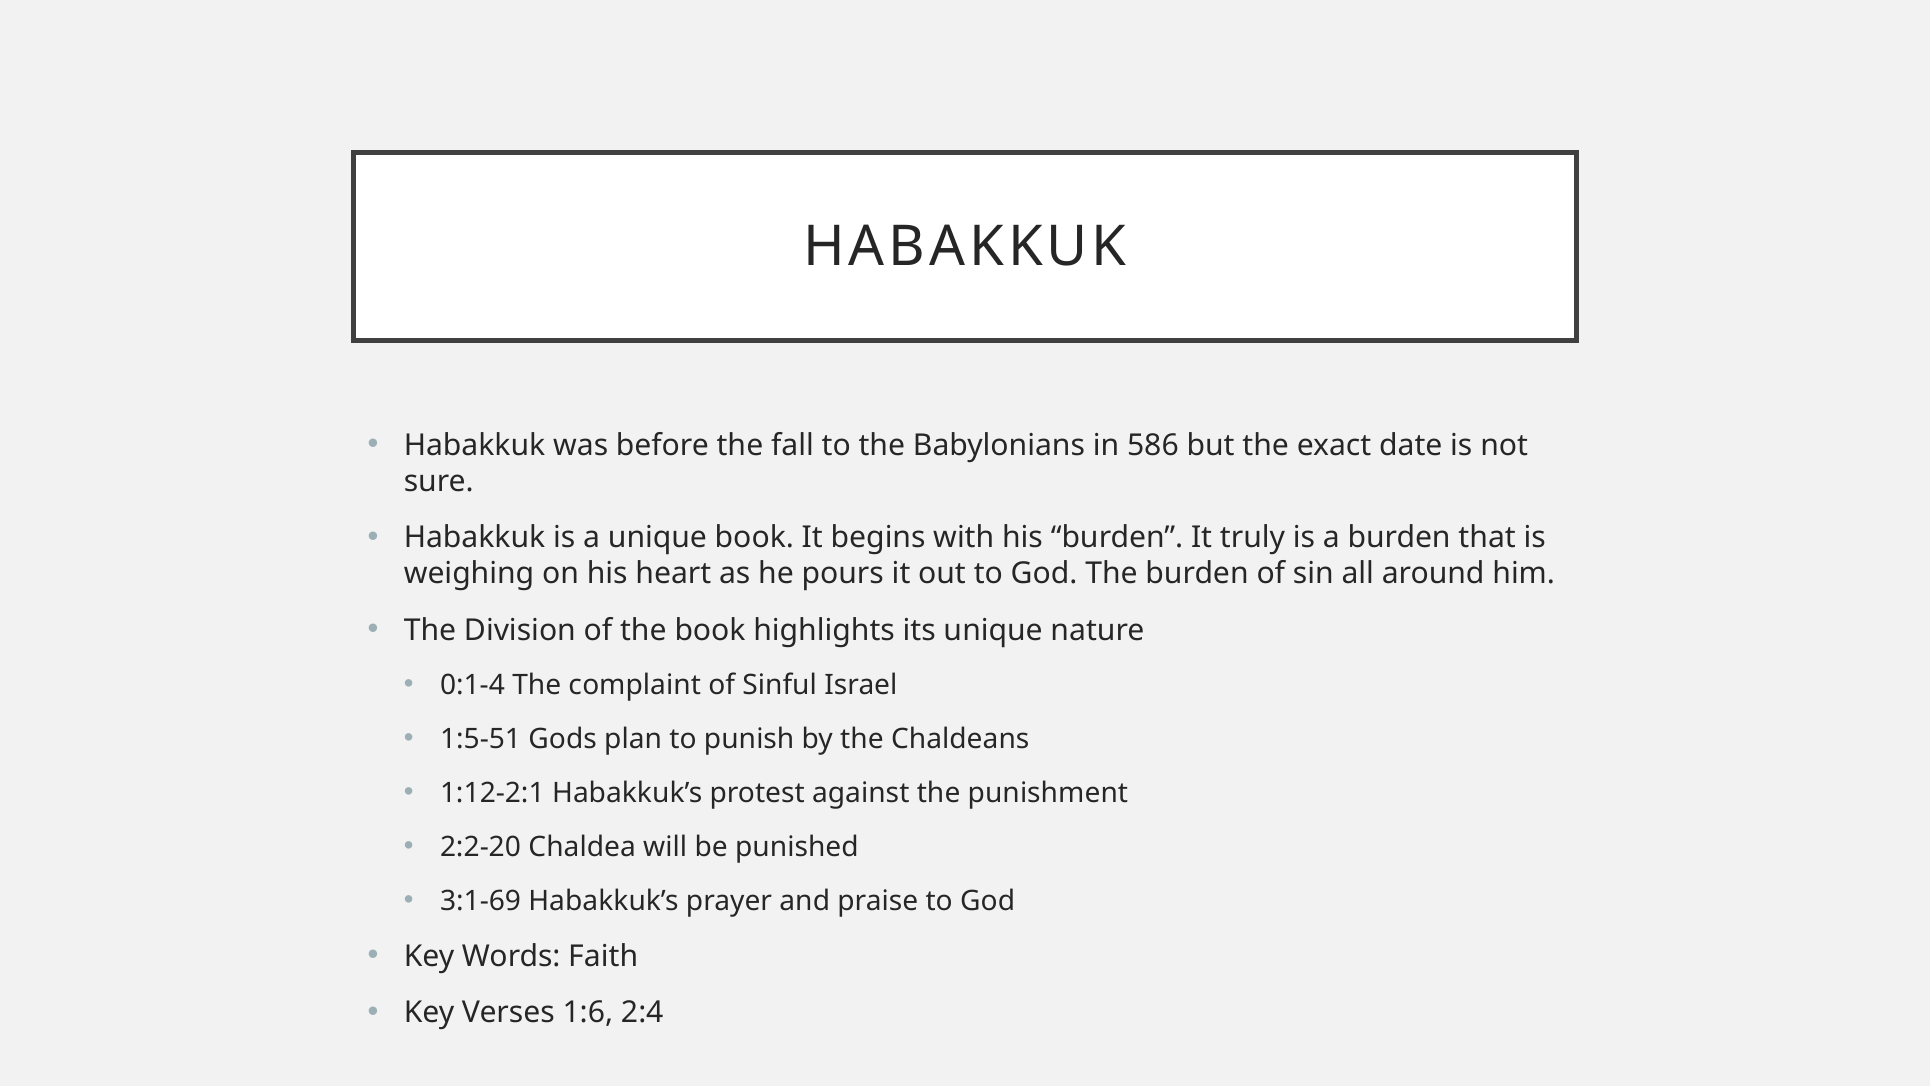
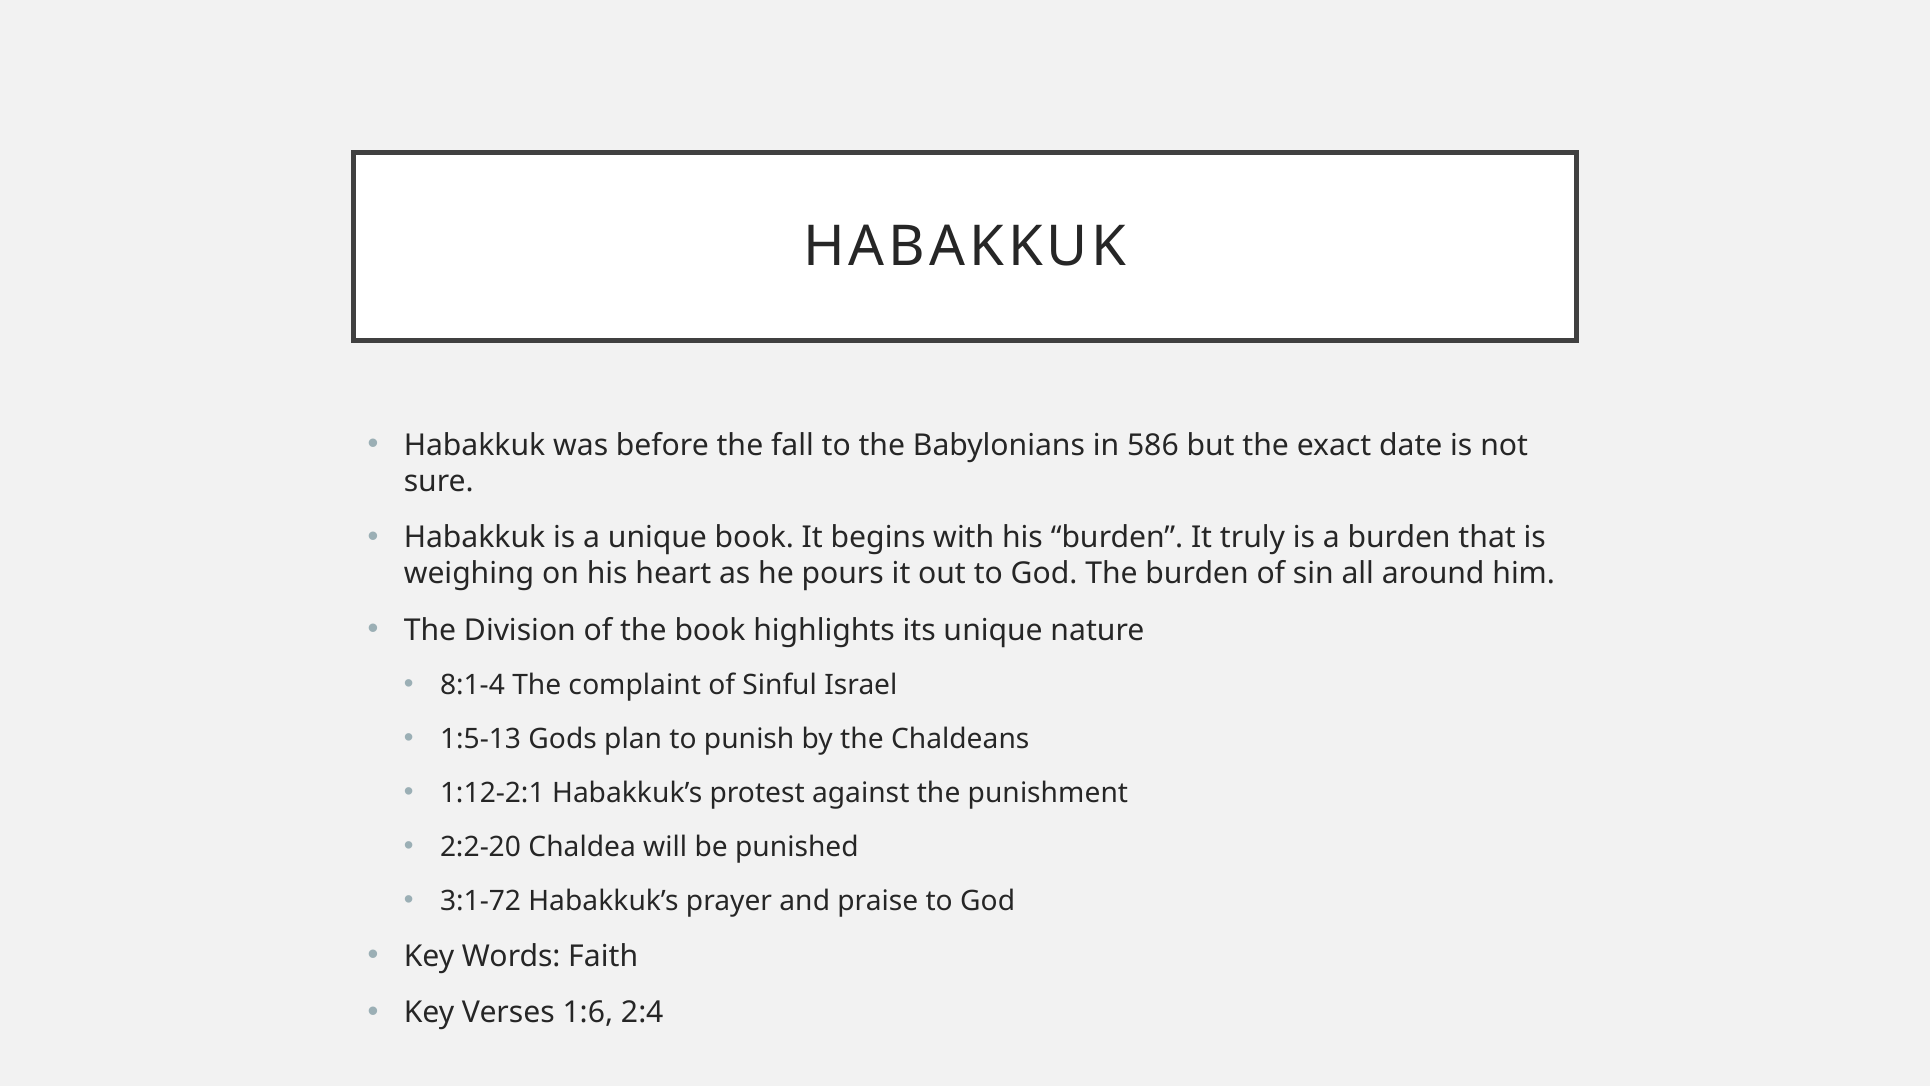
0:1-4: 0:1-4 -> 8:1-4
1:5-51: 1:5-51 -> 1:5-13
3:1-69: 3:1-69 -> 3:1-72
